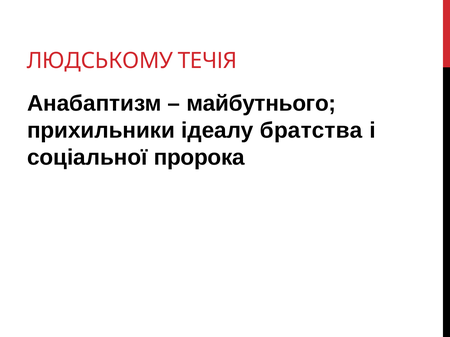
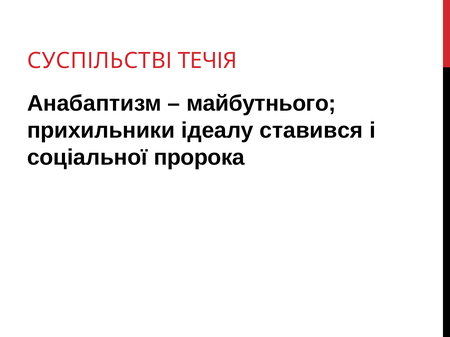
ЛЮДСЬКОМУ: ЛЮДСЬКОМУ -> СУСПІЛЬСТВІ
братства: братства -> ставився
